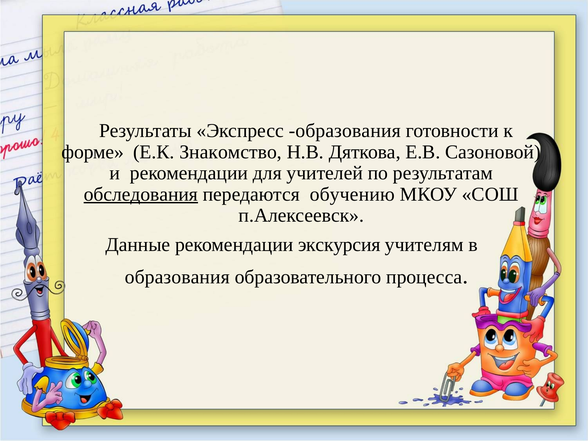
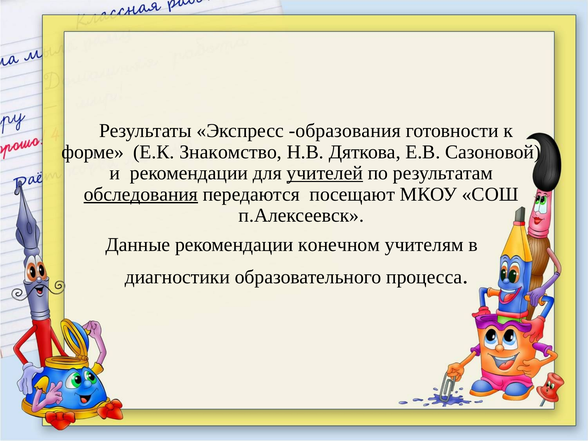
учителей underline: none -> present
обучению: обучению -> посещают
экскурсия: экскурсия -> конечном
образования at (177, 277): образования -> диагностики
